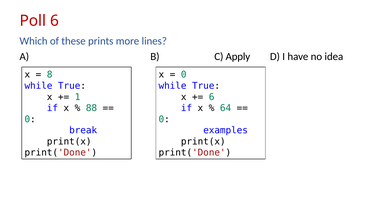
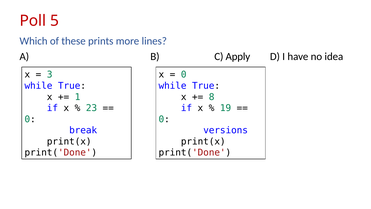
Poll 6: 6 -> 5
8: 8 -> 3
6 at (212, 97): 6 -> 8
88: 88 -> 23
64: 64 -> 19
examples: examples -> versions
